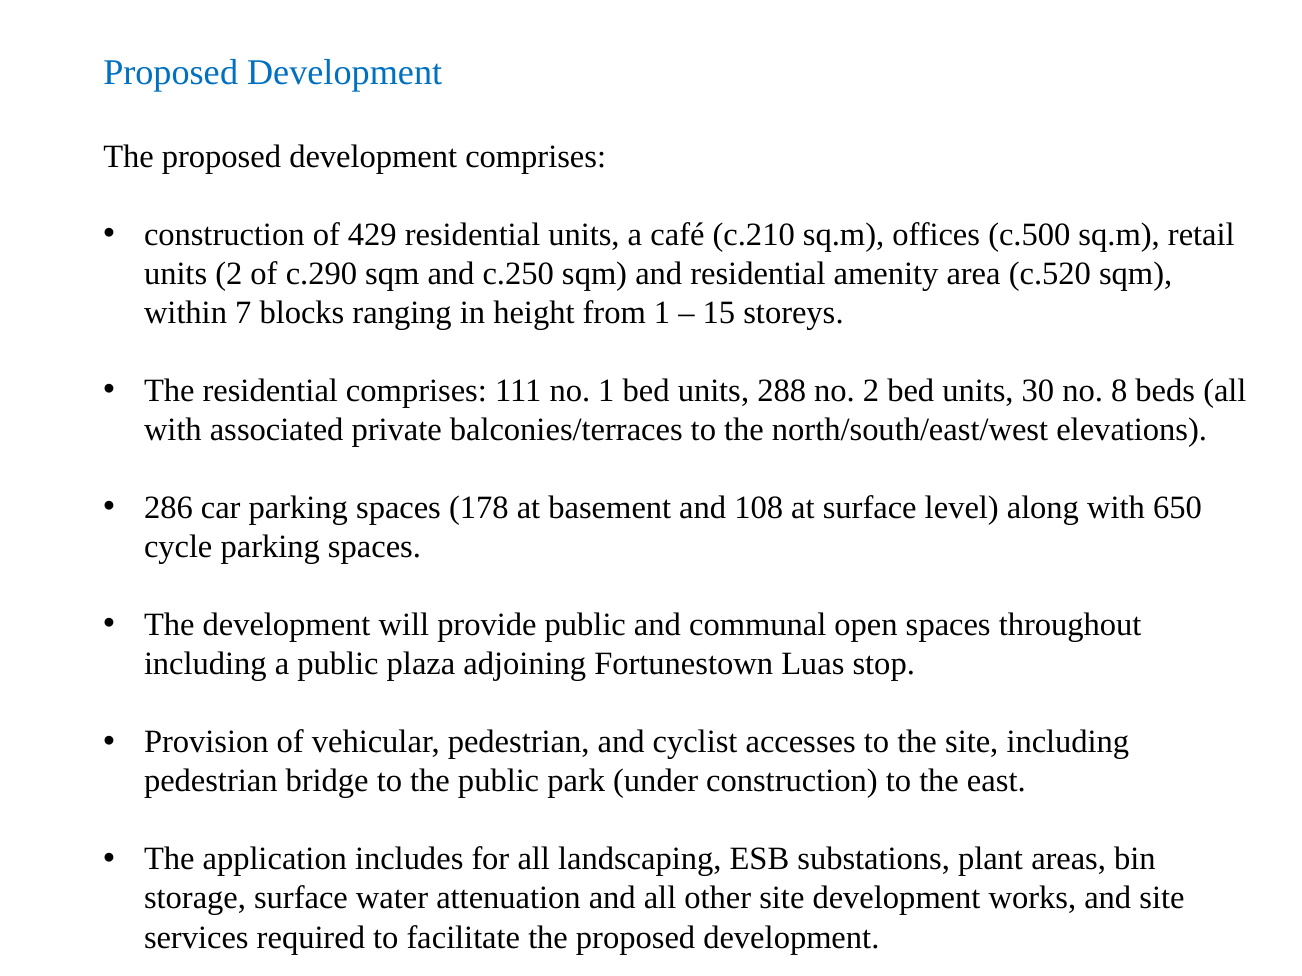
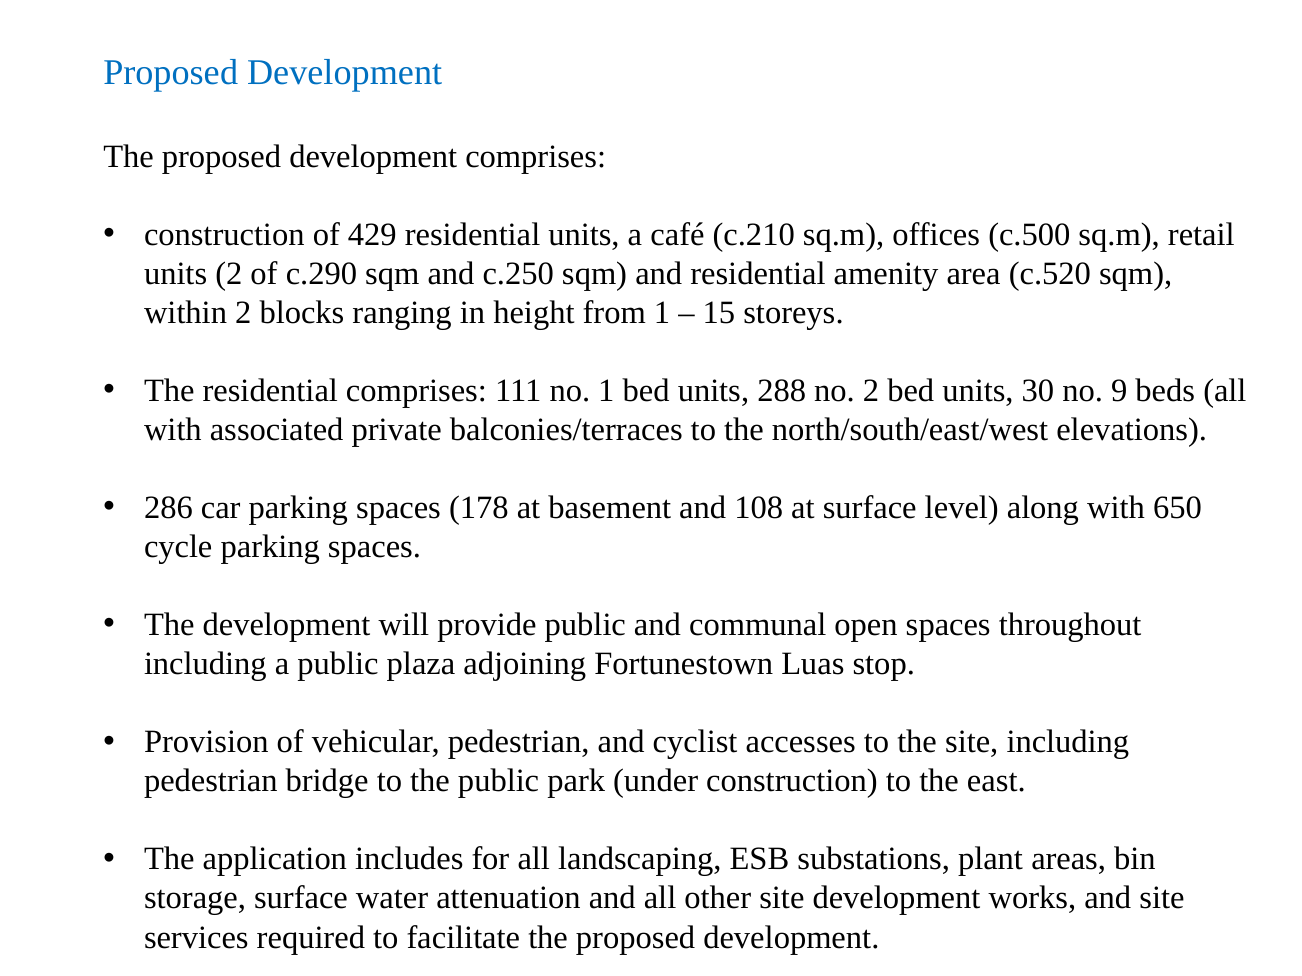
within 7: 7 -> 2
8: 8 -> 9
